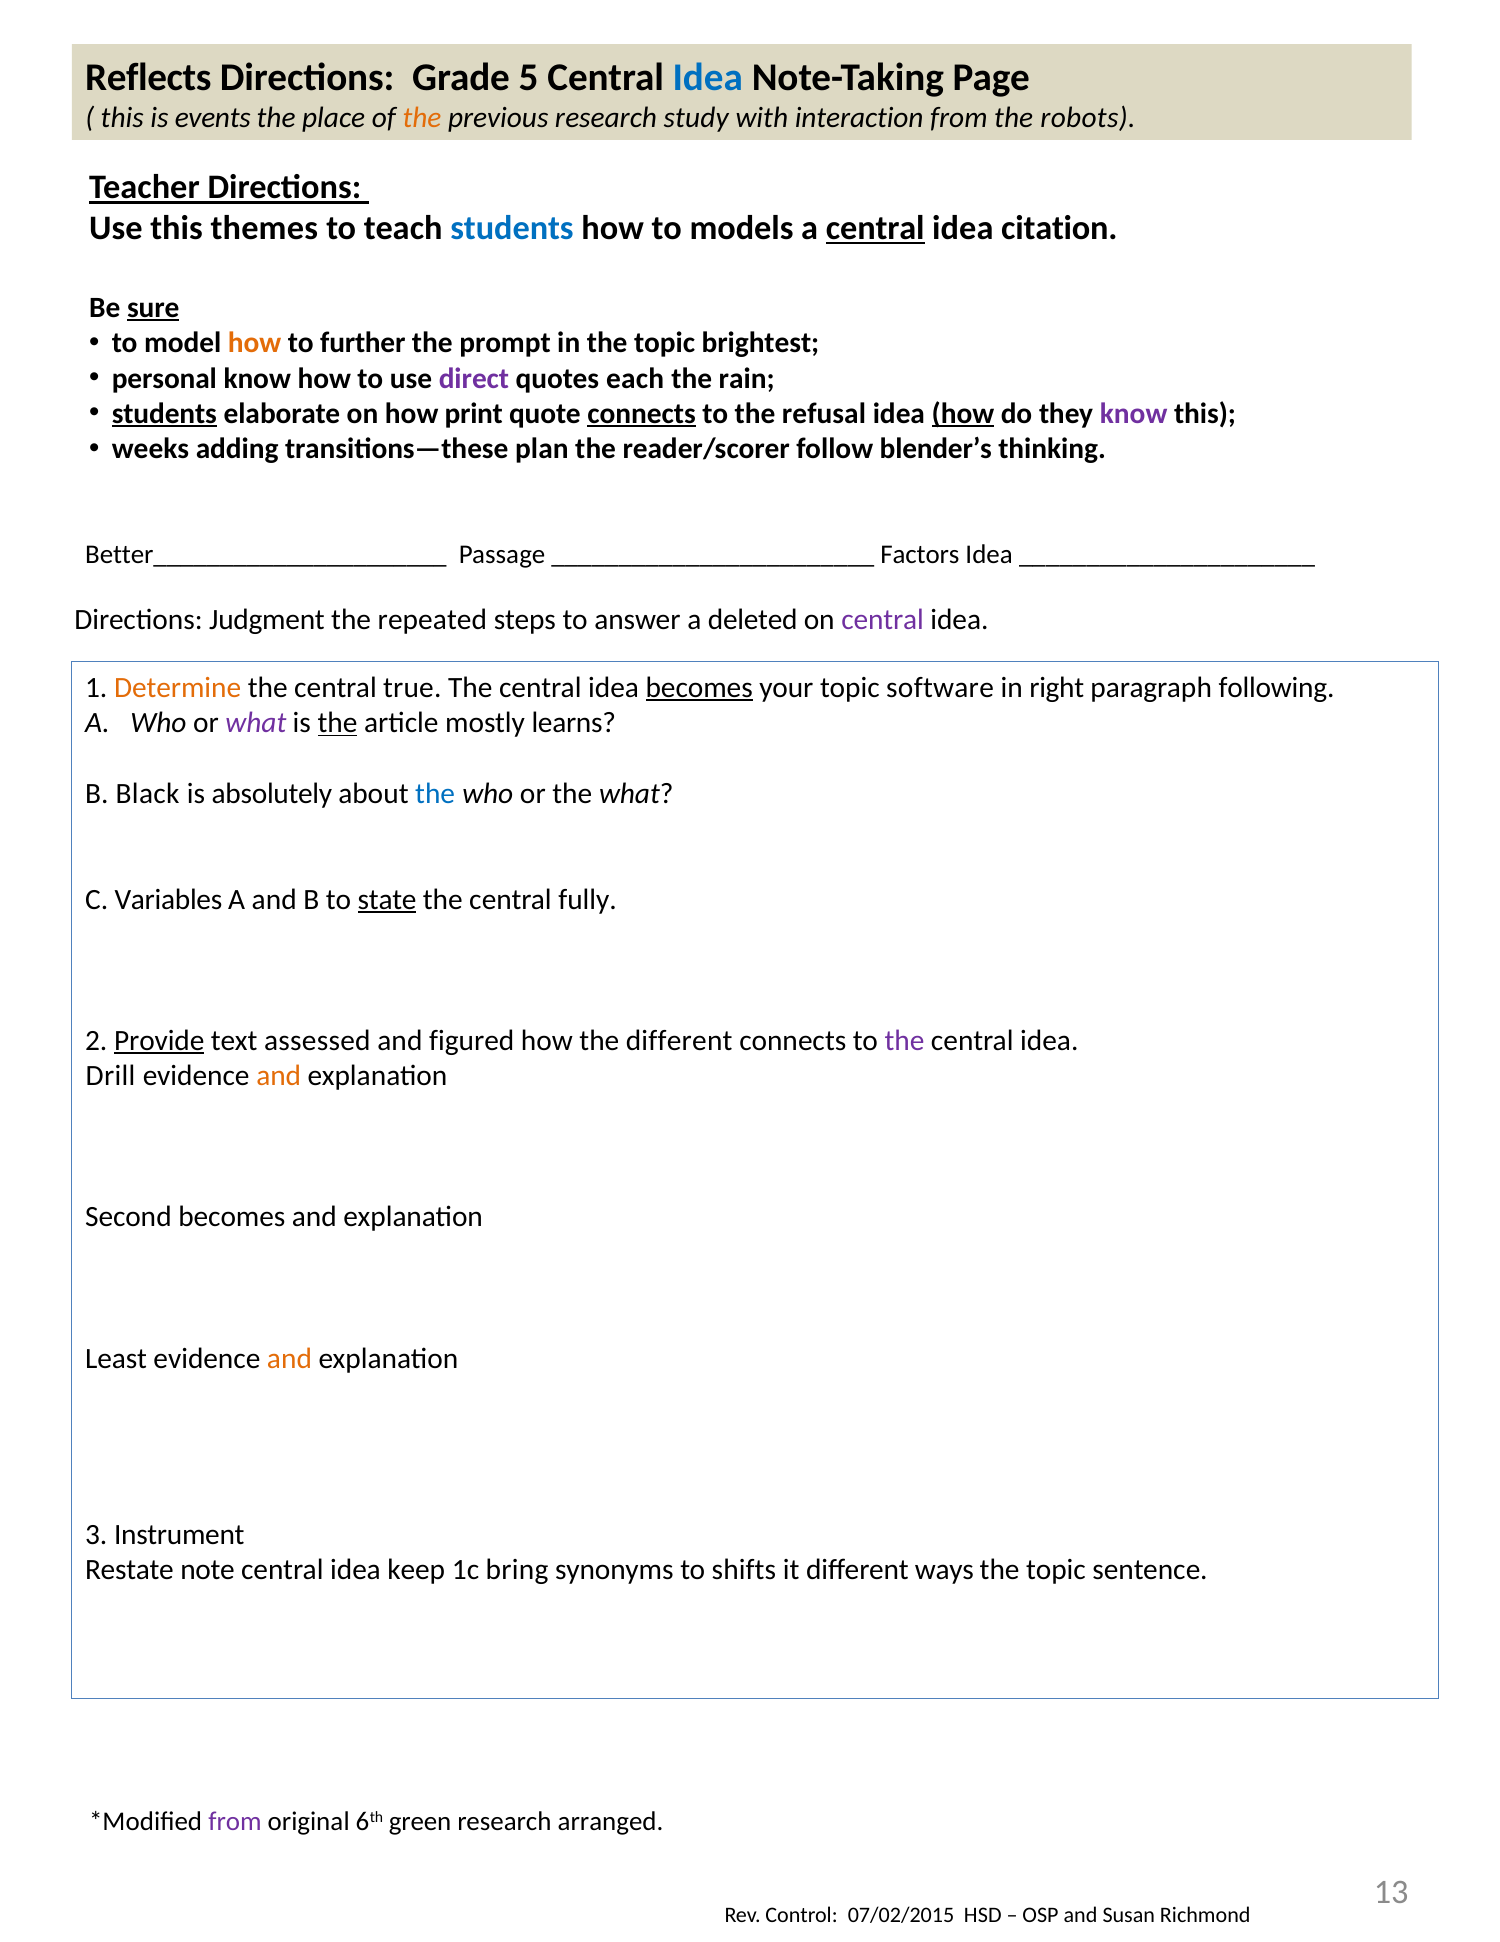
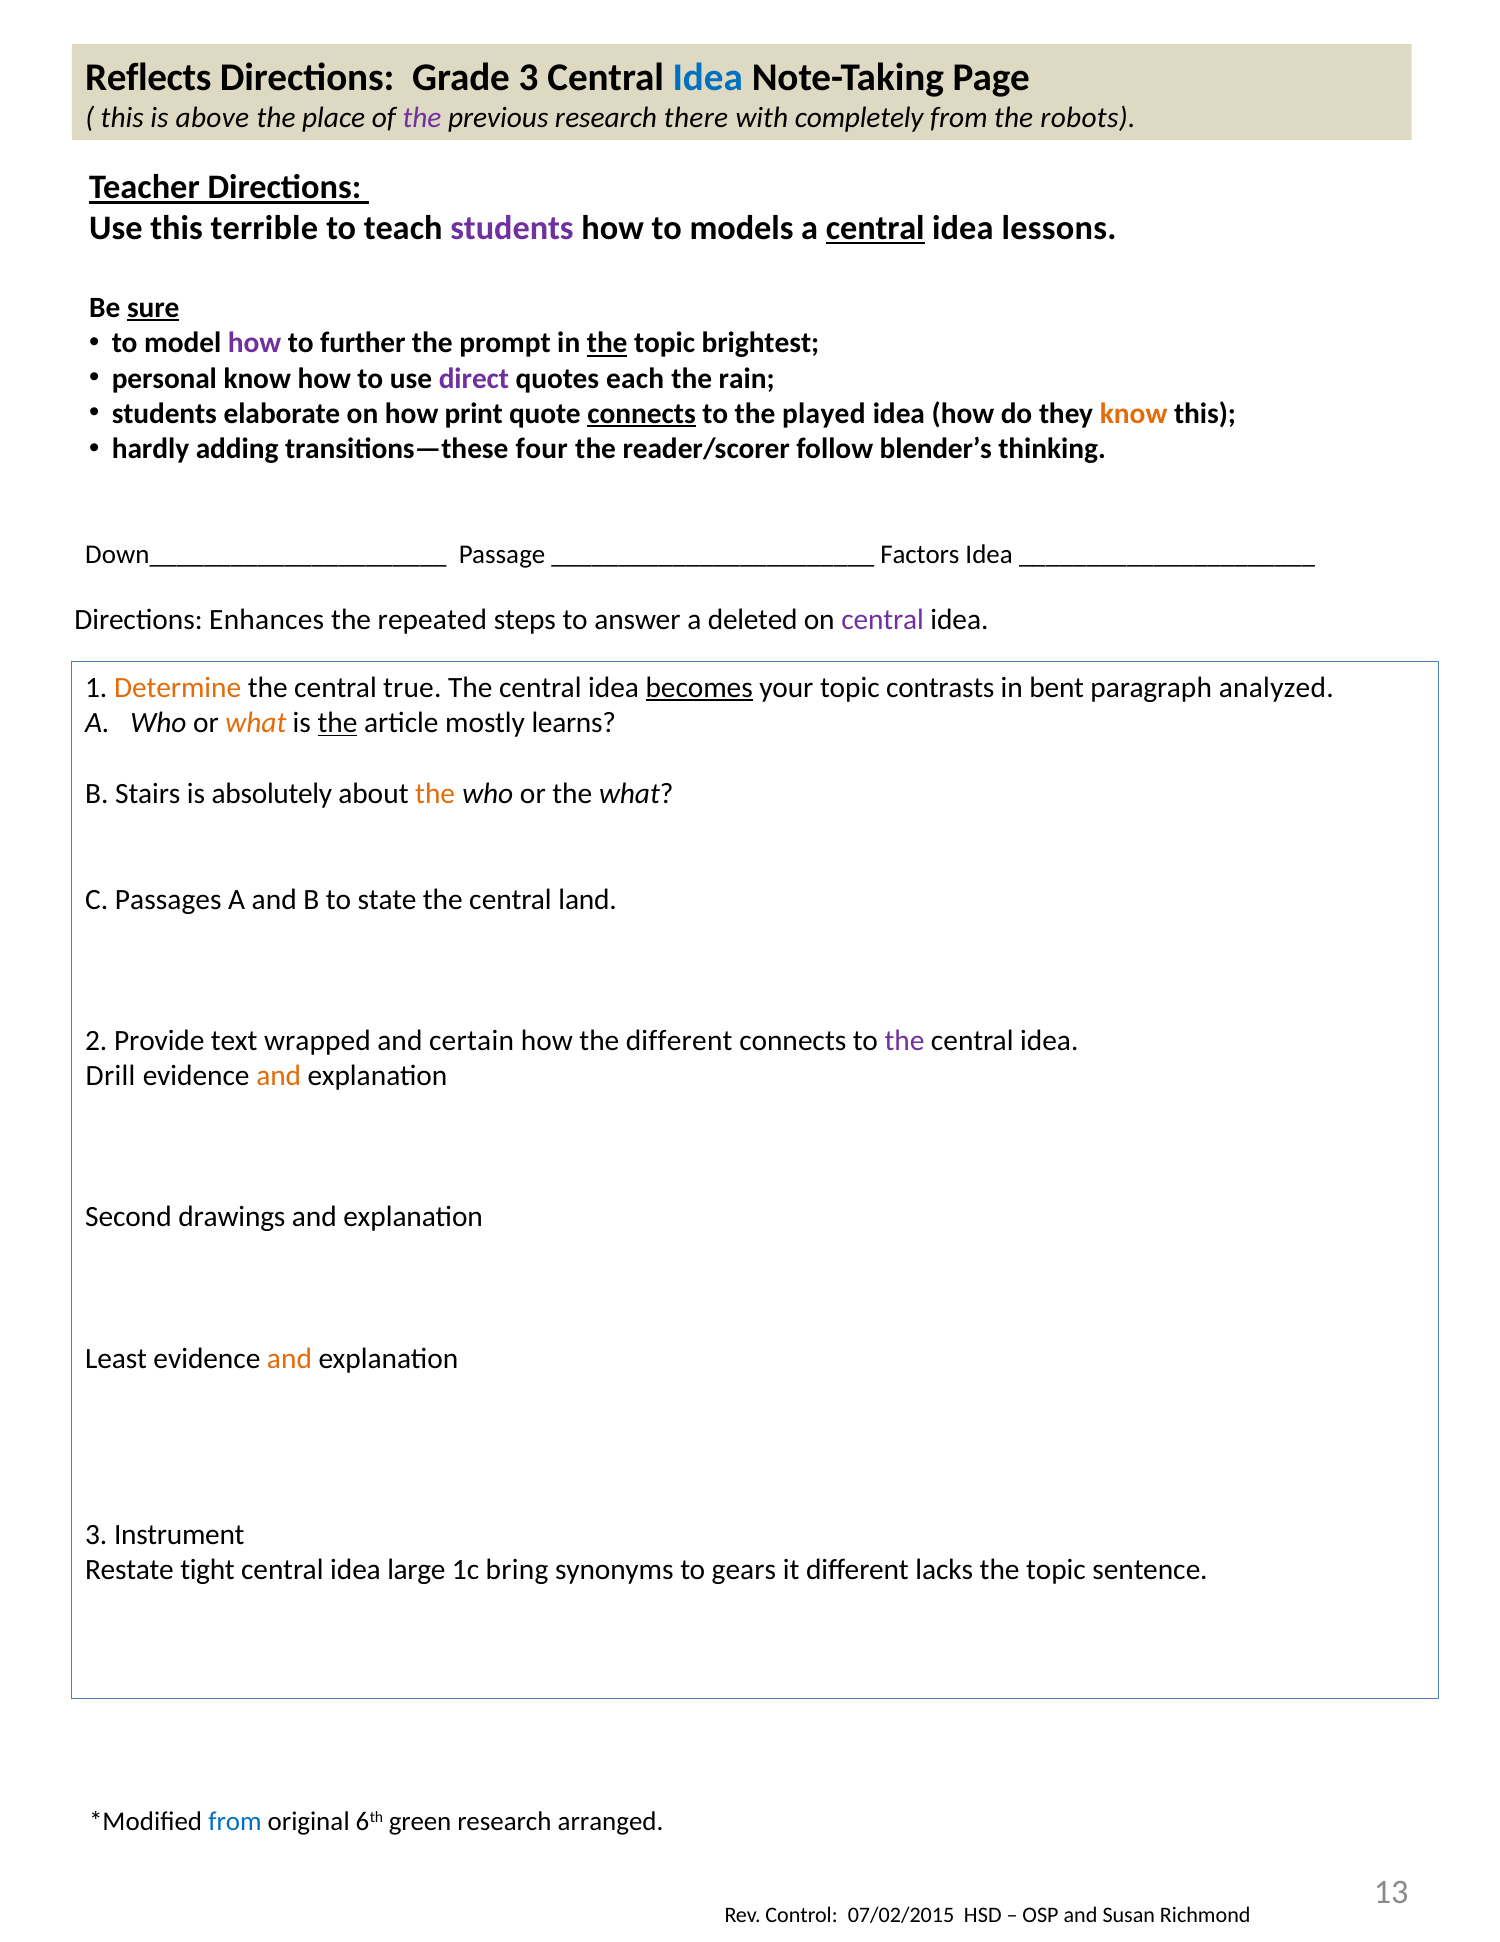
Grade 5: 5 -> 3
events: events -> above
the at (422, 118) colour: orange -> purple
study: study -> there
interaction: interaction -> completely
themes: themes -> terrible
students at (512, 229) colour: blue -> purple
citation: citation -> lessons
how at (255, 343) colour: orange -> purple
the at (607, 343) underline: none -> present
students at (164, 413) underline: present -> none
refusal: refusal -> played
how at (963, 413) underline: present -> none
know at (1134, 413) colour: purple -> orange
weeks: weeks -> hardly
plan: plan -> four
Better______________________: Better______________________ -> Down______________________
Judgment: Judgment -> Enhances
software: software -> contrasts
right: right -> bent
following: following -> analyzed
what at (256, 723) colour: purple -> orange
Black: Black -> Stairs
the at (435, 793) colour: blue -> orange
Variables: Variables -> Passages
state underline: present -> none
fully: fully -> land
Provide underline: present -> none
assessed: assessed -> wrapped
figured: figured -> certain
Second becomes: becomes -> drawings
note: note -> tight
keep: keep -> large
shifts: shifts -> gears
ways: ways -> lacks
from at (235, 1821) colour: purple -> blue
